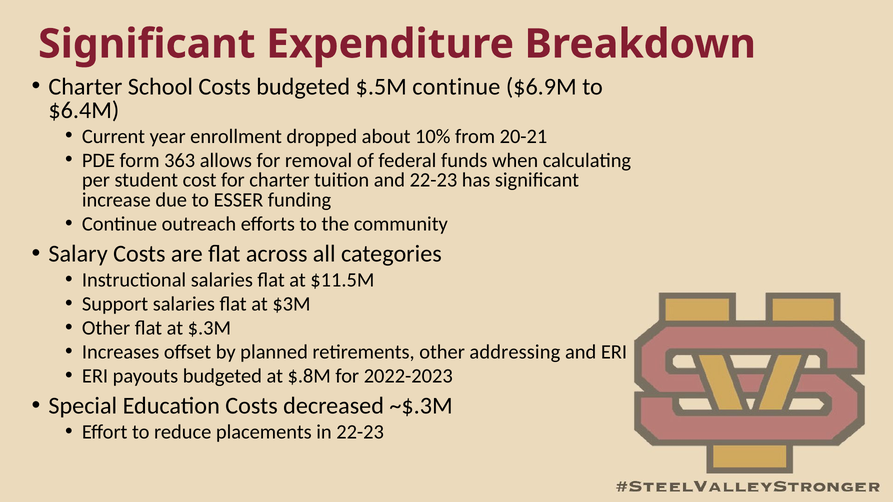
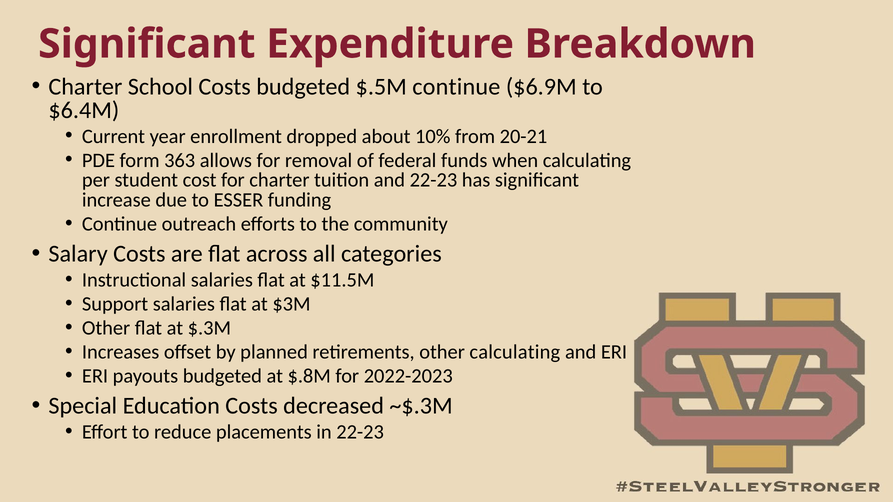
other addressing: addressing -> calculating
